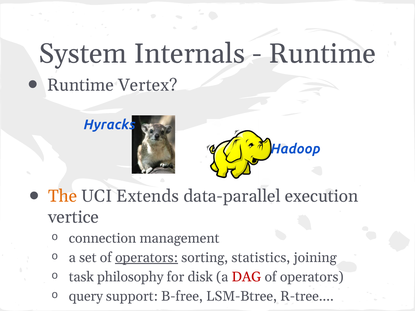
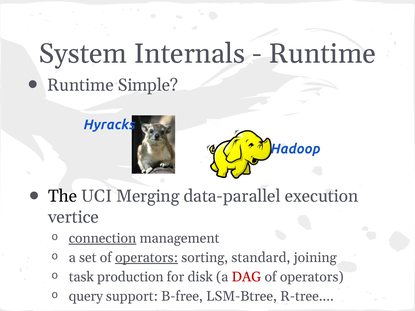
Vertex: Vertex -> Simple
The colour: orange -> black
Extends: Extends -> Merging
connection underline: none -> present
statistics: statistics -> standard
philosophy: philosophy -> production
